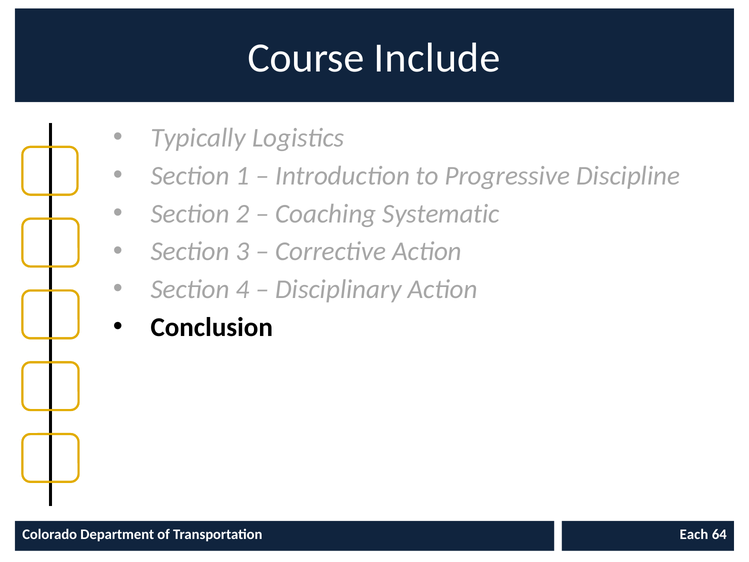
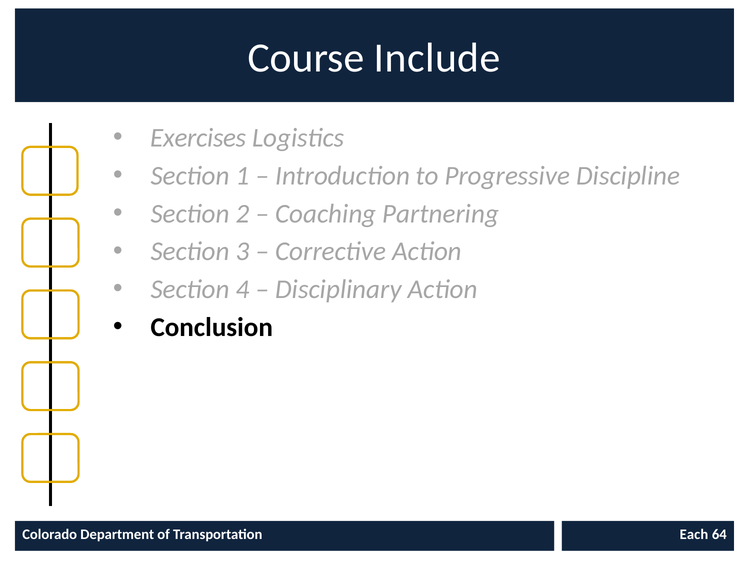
Typically: Typically -> Exercises
Systematic: Systematic -> Partnering
